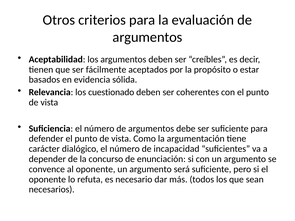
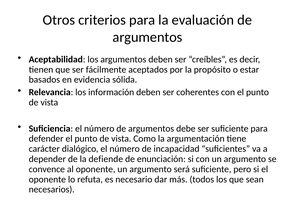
cuestionado: cuestionado -> información
concurso: concurso -> defiende
